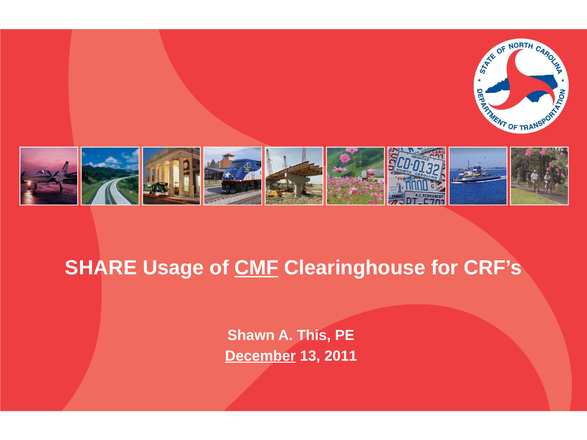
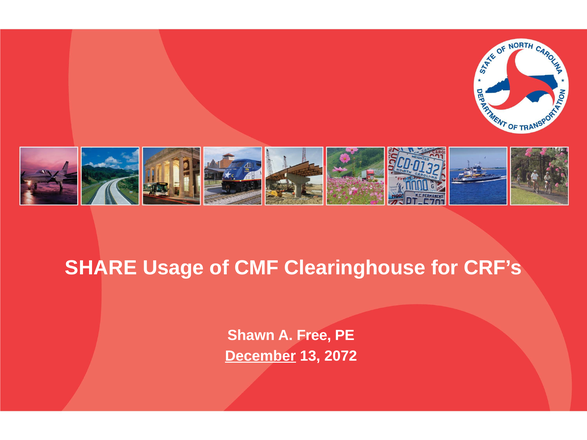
CMF underline: present -> none
This: This -> Free
2011: 2011 -> 2072
